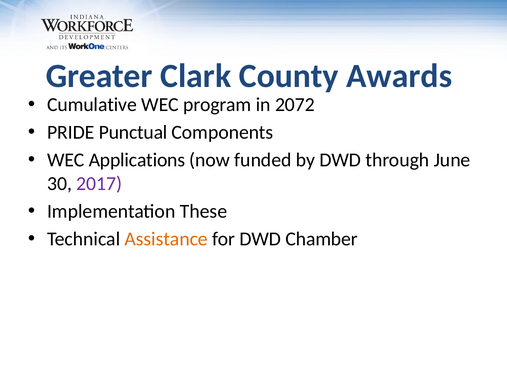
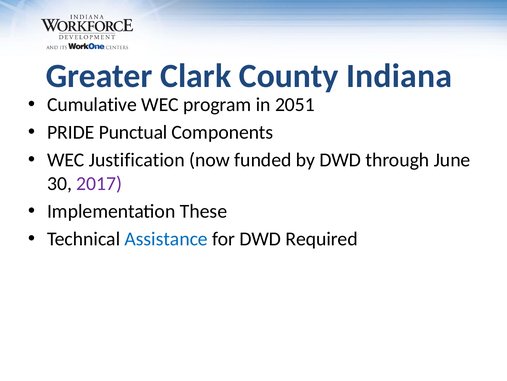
Awards: Awards -> Indiana
2072: 2072 -> 2051
Applications: Applications -> Justification
Assistance colour: orange -> blue
Chamber: Chamber -> Required
